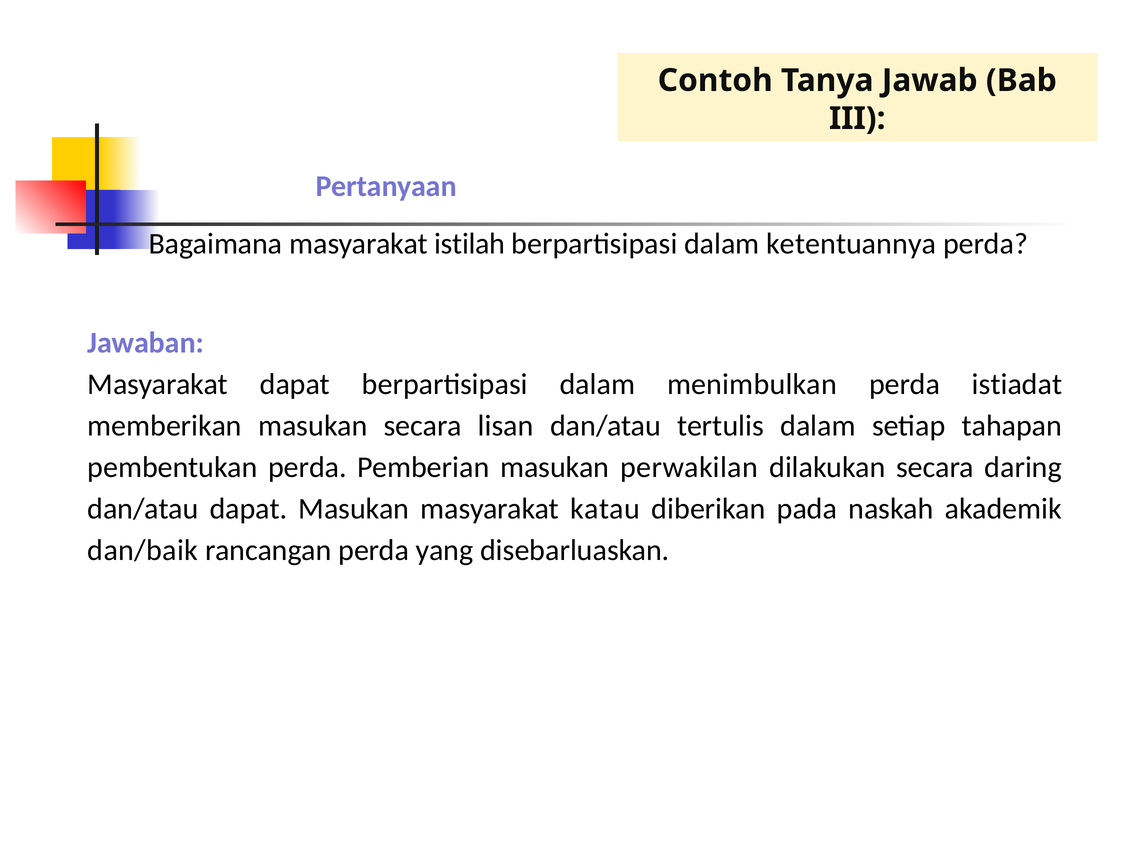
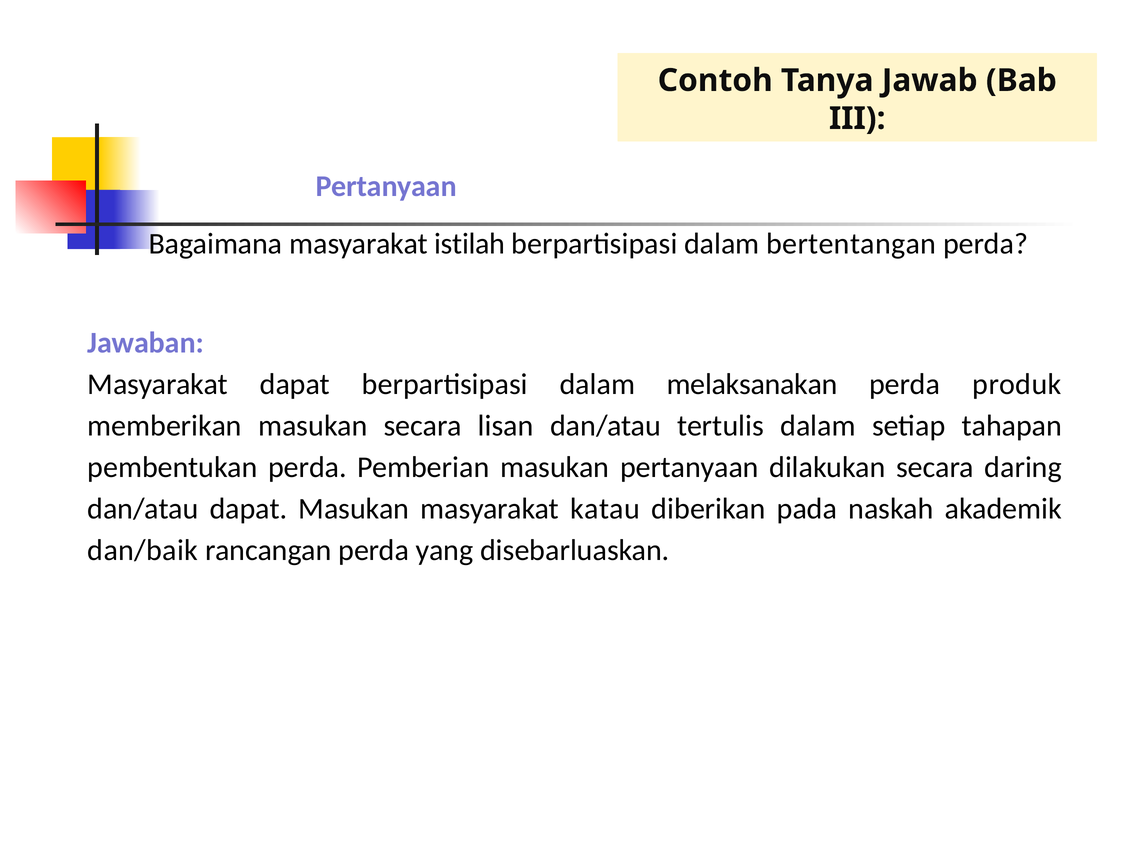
ketentuannya: ketentuannya -> bertentangan
menimbulkan: menimbulkan -> melaksanakan
istiadat: istiadat -> produk
masukan perwakilan: perwakilan -> pertanyaan
